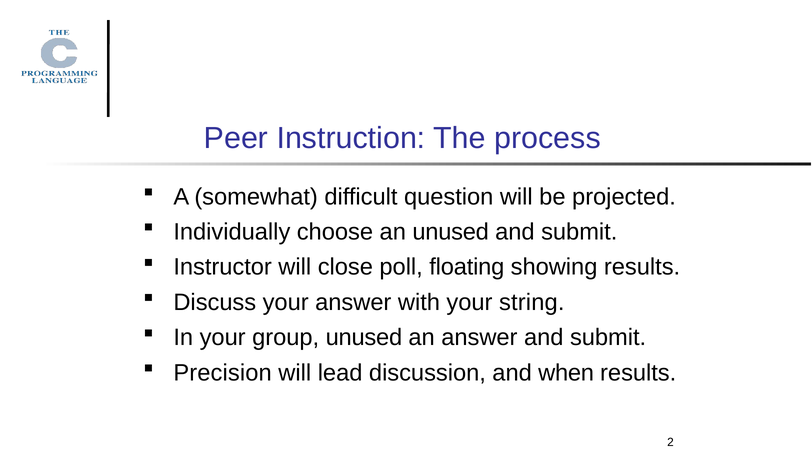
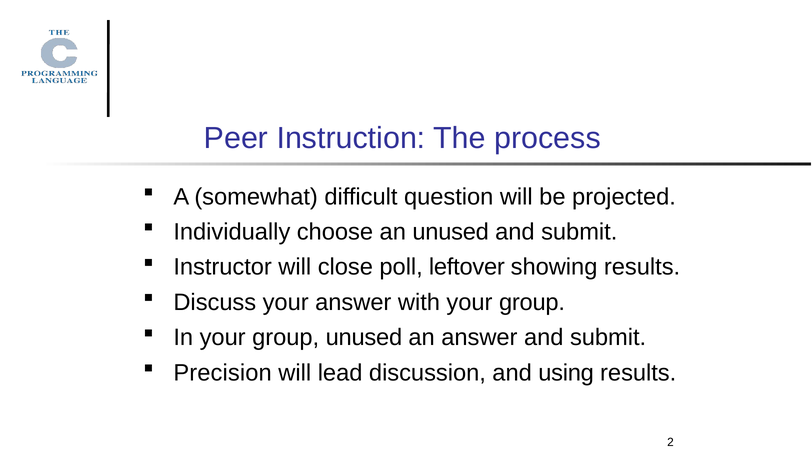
floating: floating -> leftover
with your string: string -> group
when: when -> using
